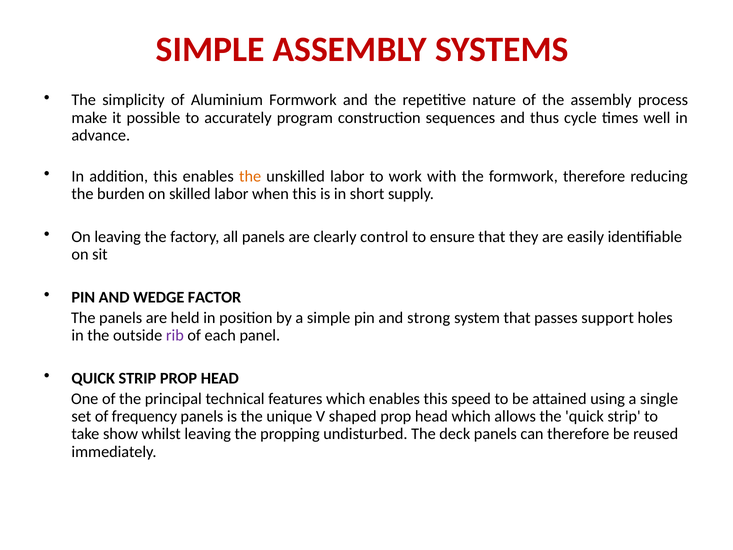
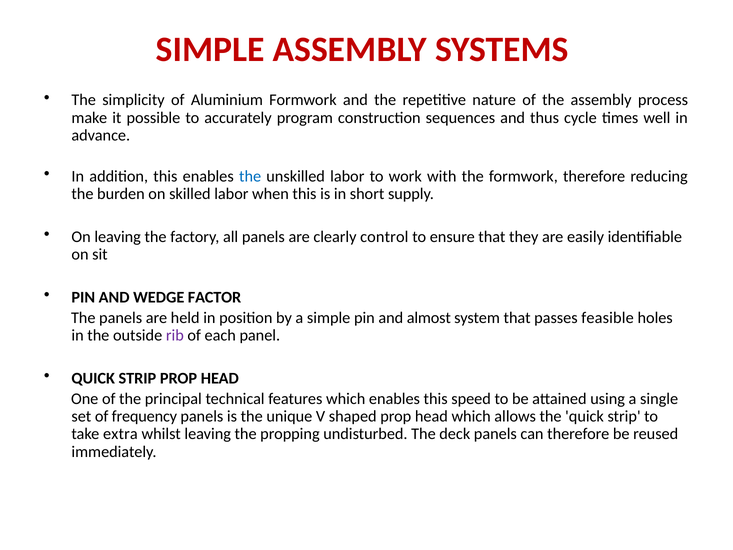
the at (250, 176) colour: orange -> blue
strong: strong -> almost
support: support -> feasible
show: show -> extra
